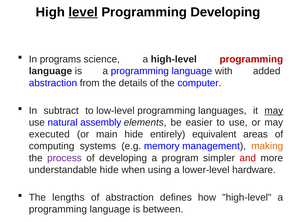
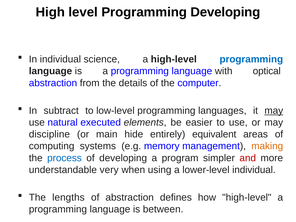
level underline: present -> none
In programs: programs -> individual
programming at (251, 59) colour: red -> blue
added: added -> optical
assembly: assembly -> executed
executed: executed -> discipline
process colour: purple -> blue
understandable hide: hide -> very
lower-level hardware: hardware -> individual
